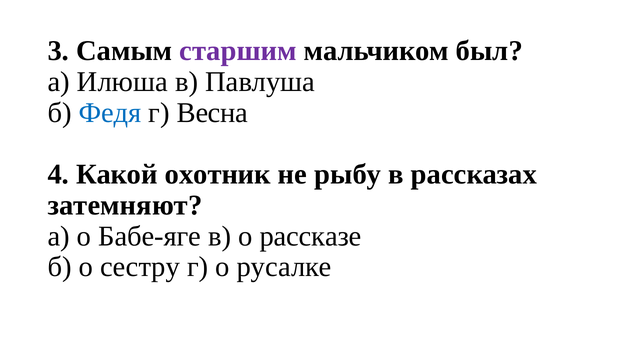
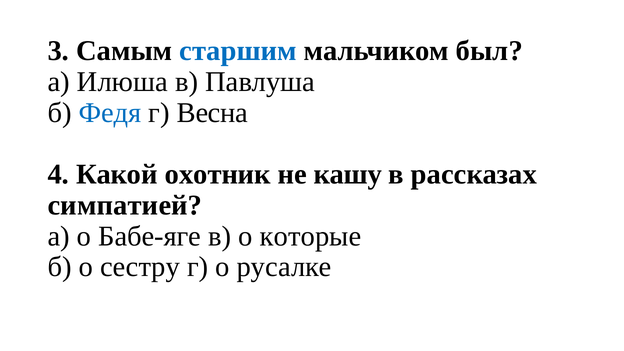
старшим colour: purple -> blue
рыбу: рыбу -> кашу
затемняют: затемняют -> симпатией
рассказе: рассказе -> которые
